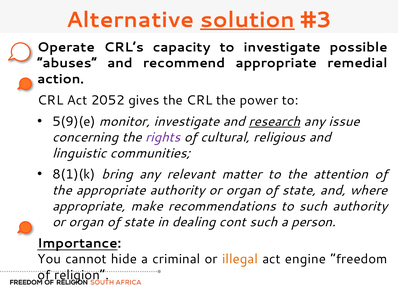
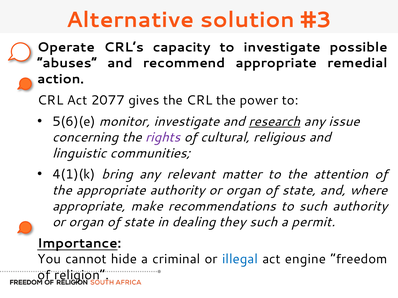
solution underline: present -> none
2052: 2052 -> 2077
5(9)(e: 5(9)(e -> 5(6)(e
8(1)(k: 8(1)(k -> 4(1)(k
cont: cont -> they
person: person -> permit
illegal colour: orange -> blue
